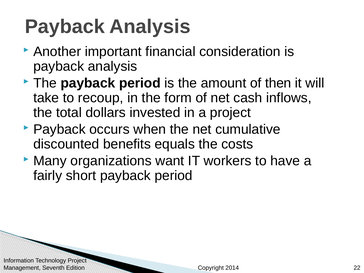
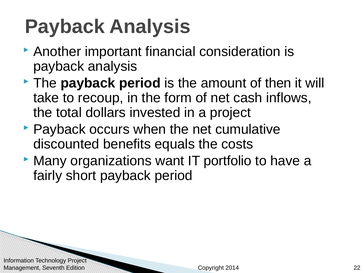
workers: workers -> portfolio
